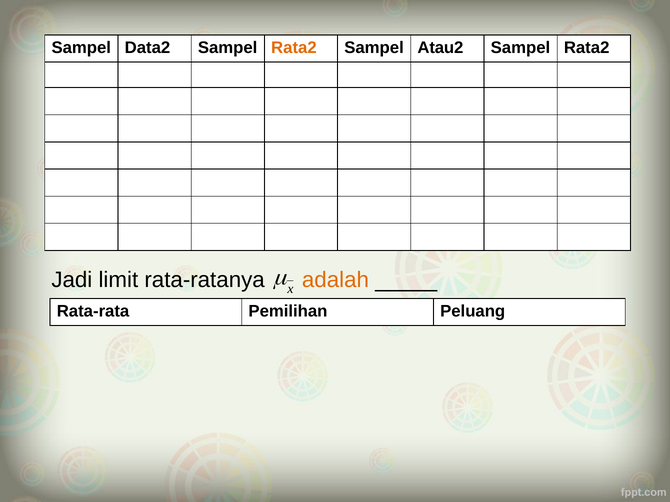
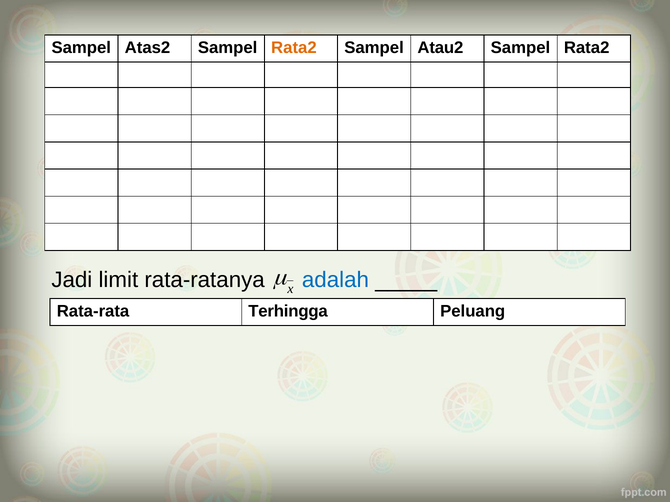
Data2: Data2 -> Atas2
adalah colour: orange -> blue
Pemilihan: Pemilihan -> Terhingga
